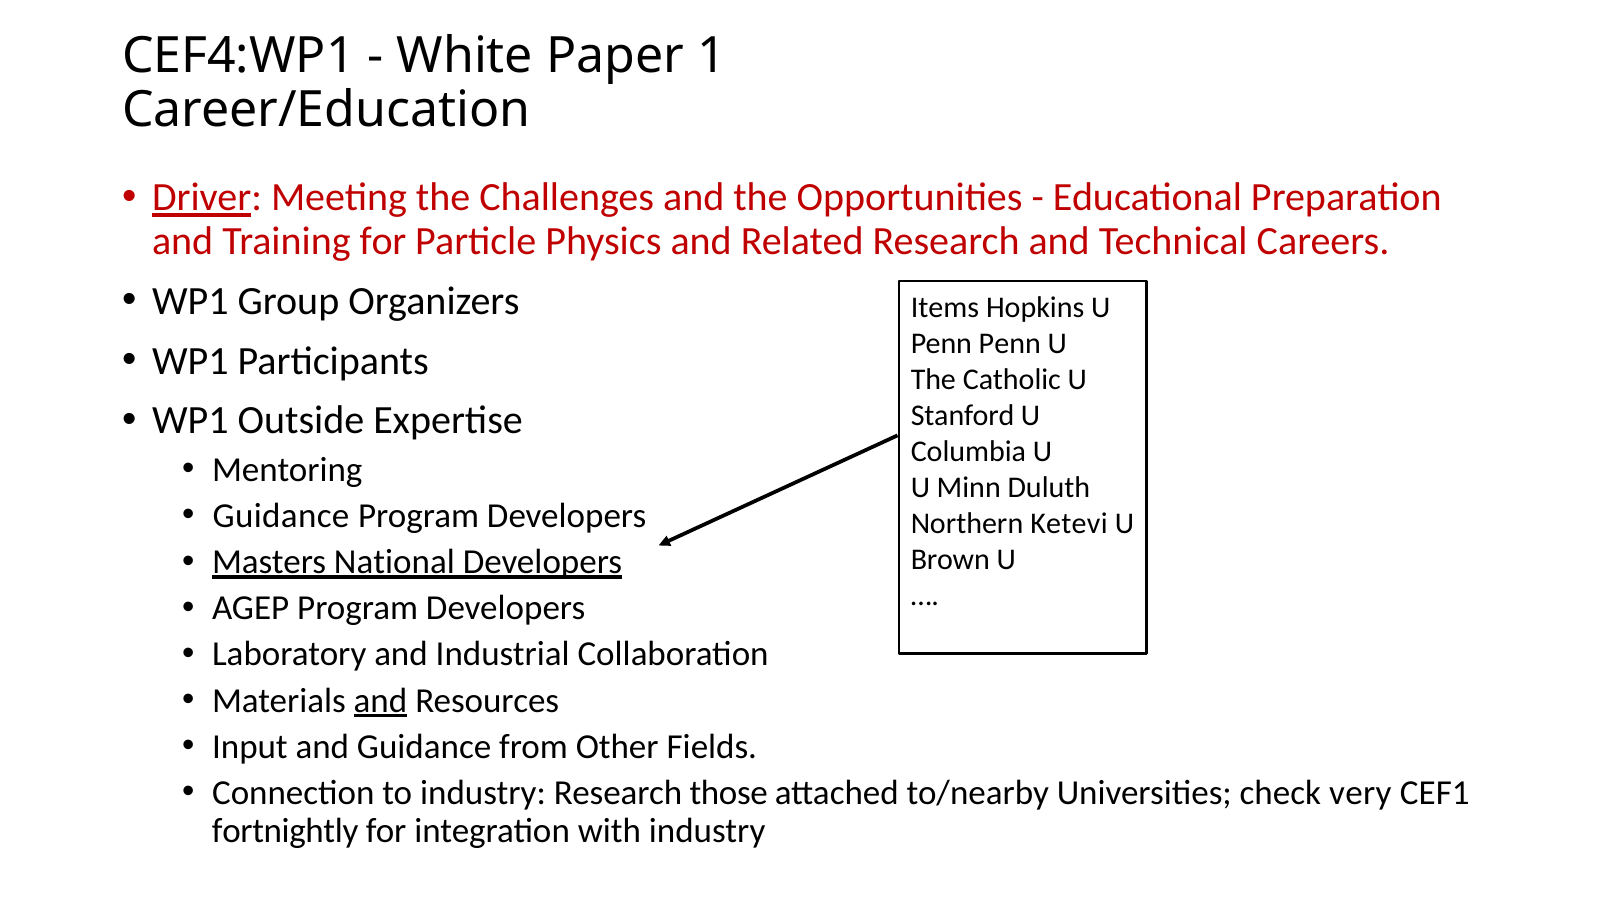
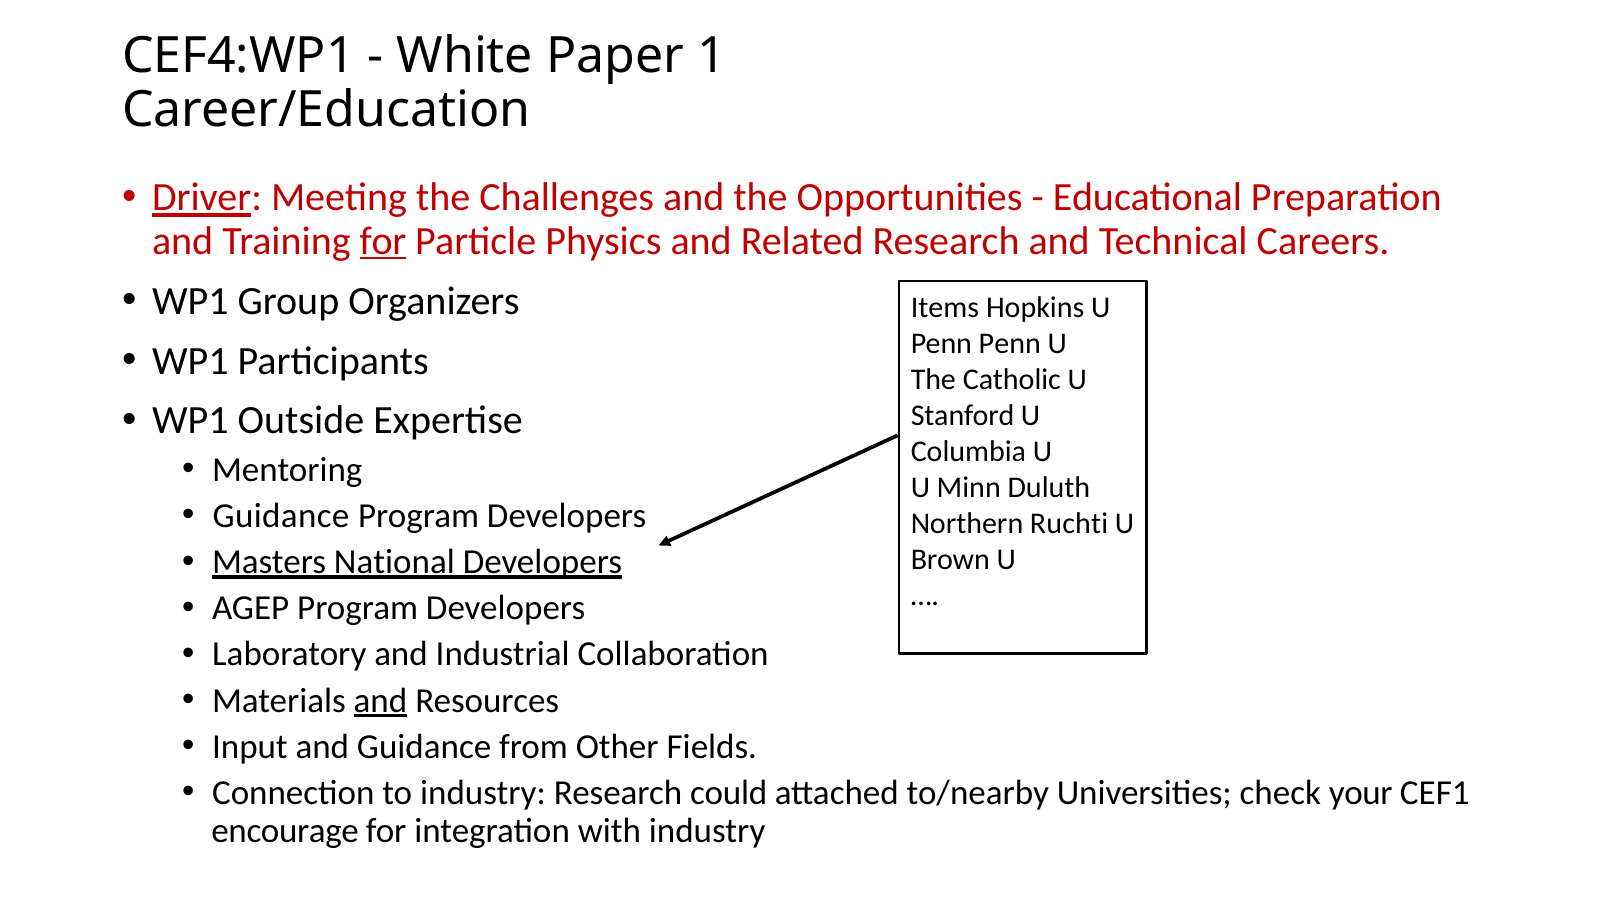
for at (383, 241) underline: none -> present
Ketevi: Ketevi -> Ruchti
those: those -> could
very: very -> your
fortnightly: fortnightly -> encourage
